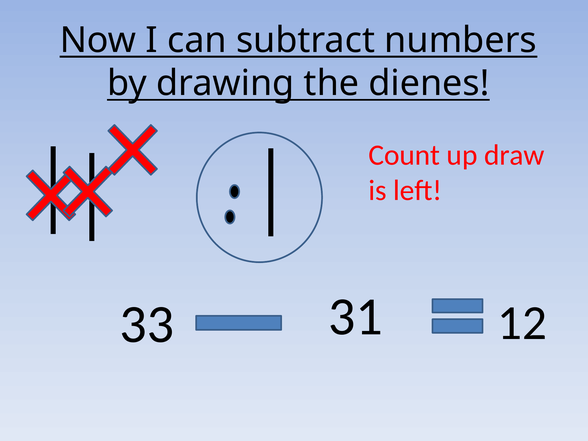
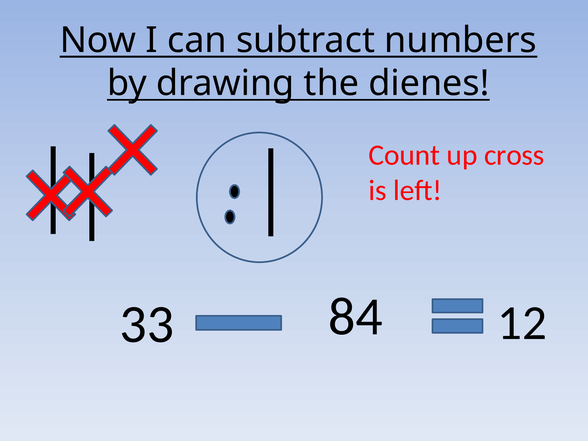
draw: draw -> cross
31: 31 -> 84
